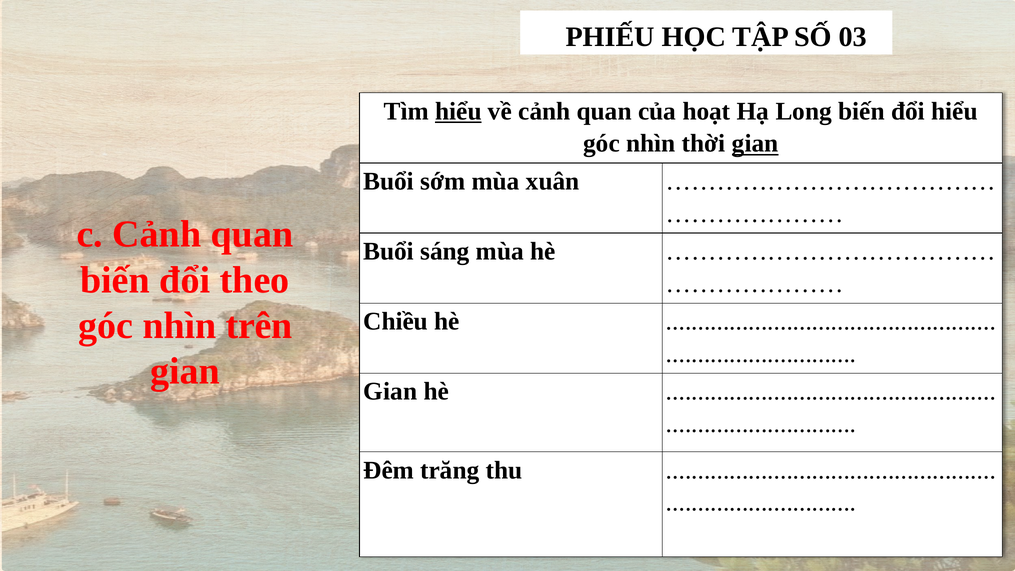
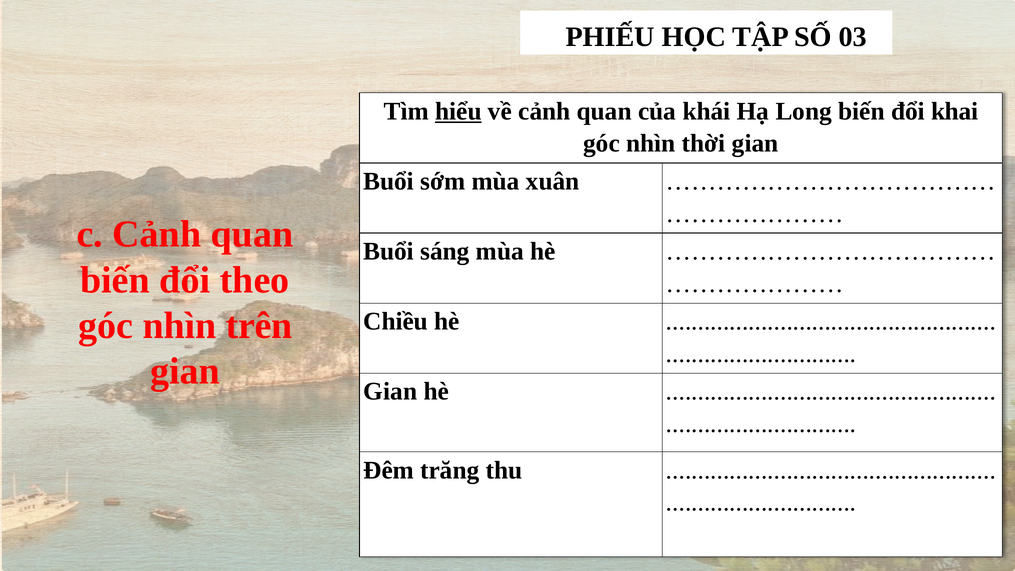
hoạt: hoạt -> khái
đổi hiểu: hiểu -> khai
gian at (755, 144) underline: present -> none
